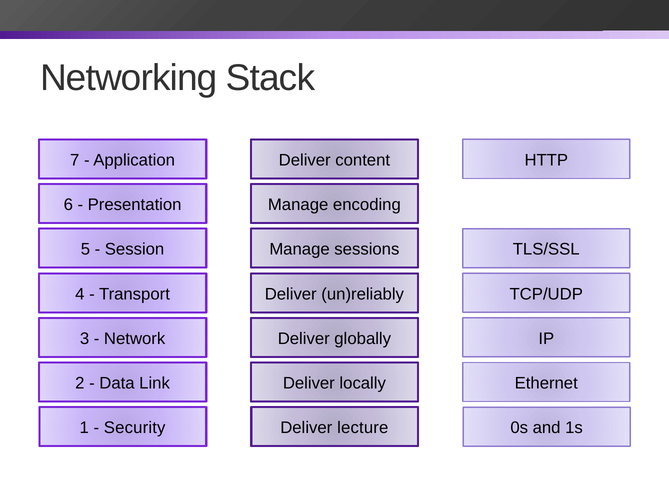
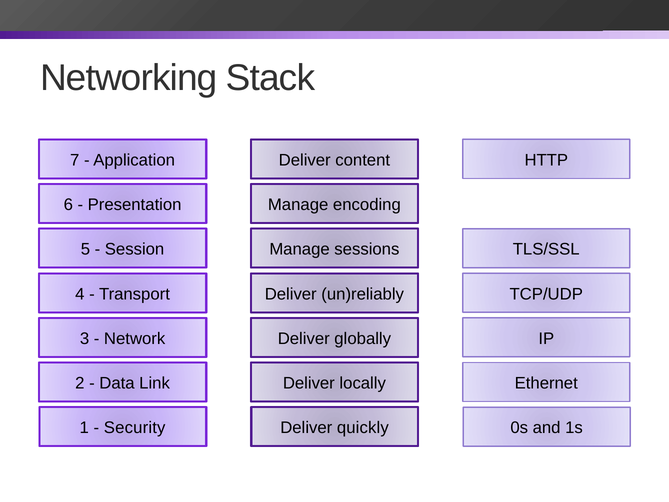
lecture: lecture -> quickly
